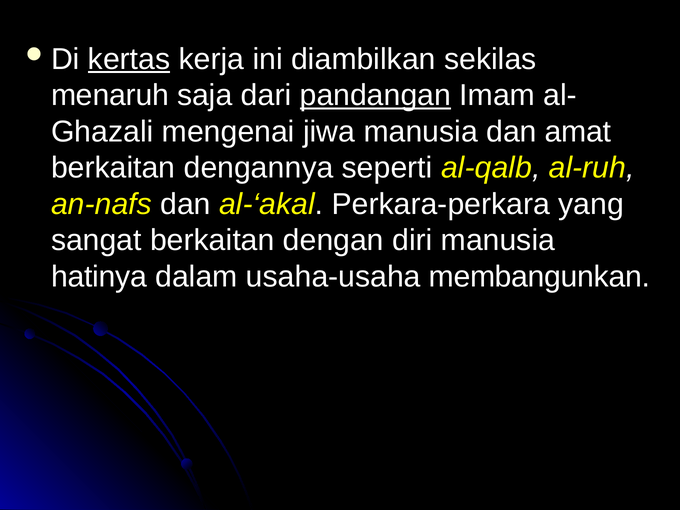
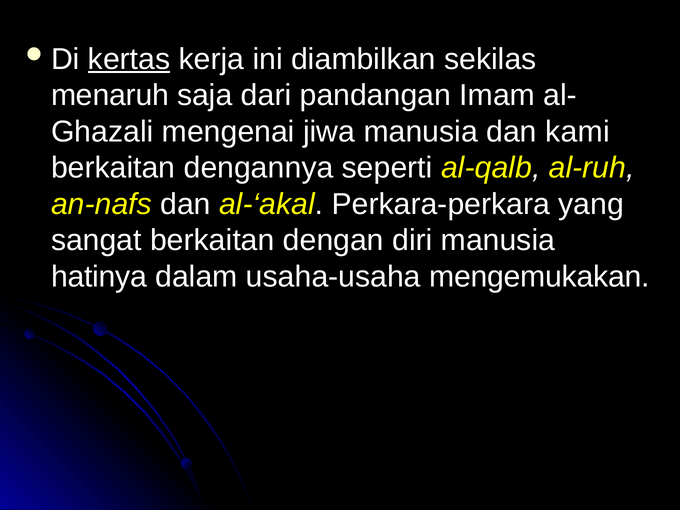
pandangan underline: present -> none
amat: amat -> kami
membangunkan: membangunkan -> mengemukakan
